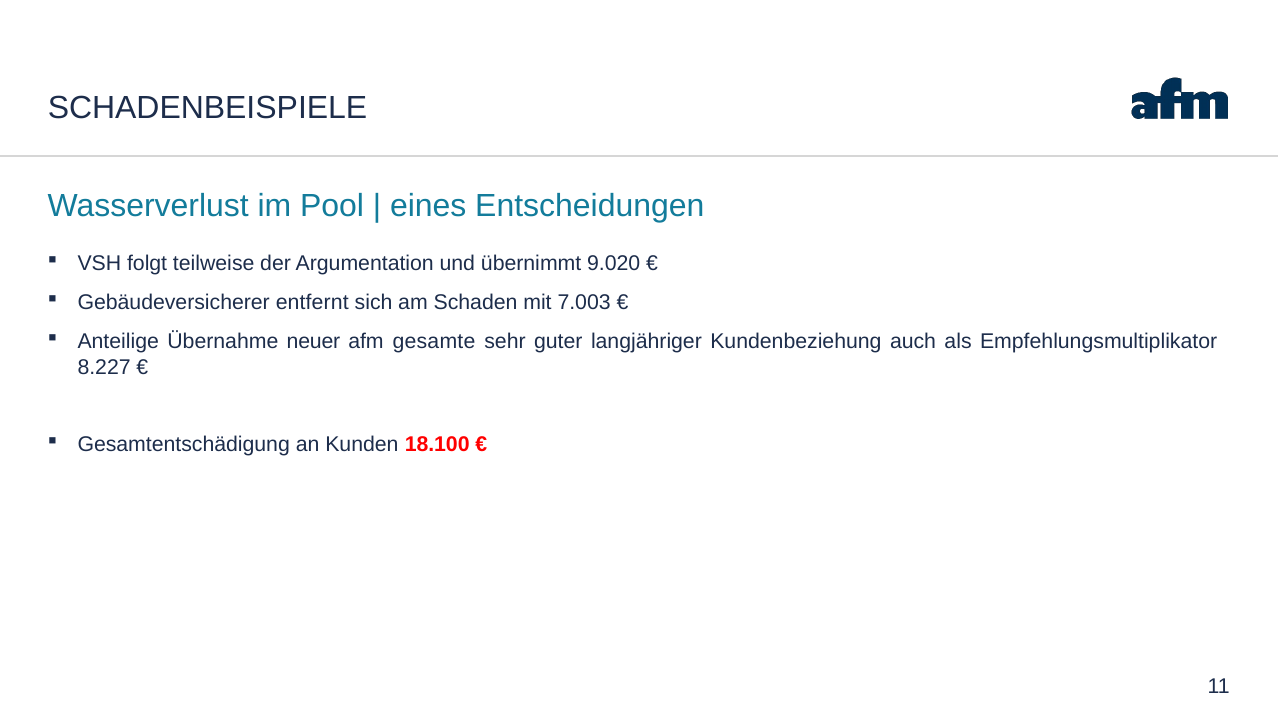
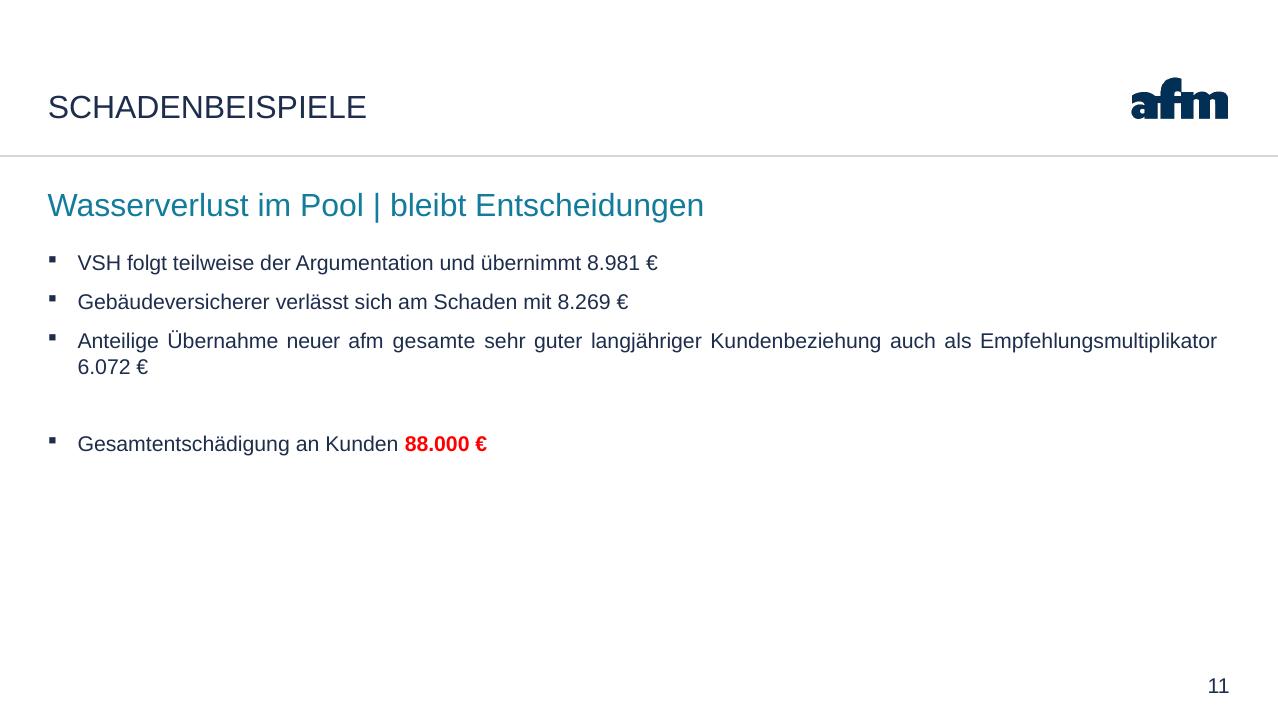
eines: eines -> bleibt
9.020: 9.020 -> 8.981
entfernt: entfernt -> verlässt
7.003: 7.003 -> 8.269
8.227: 8.227 -> 6.072
18.100: 18.100 -> 88.000
